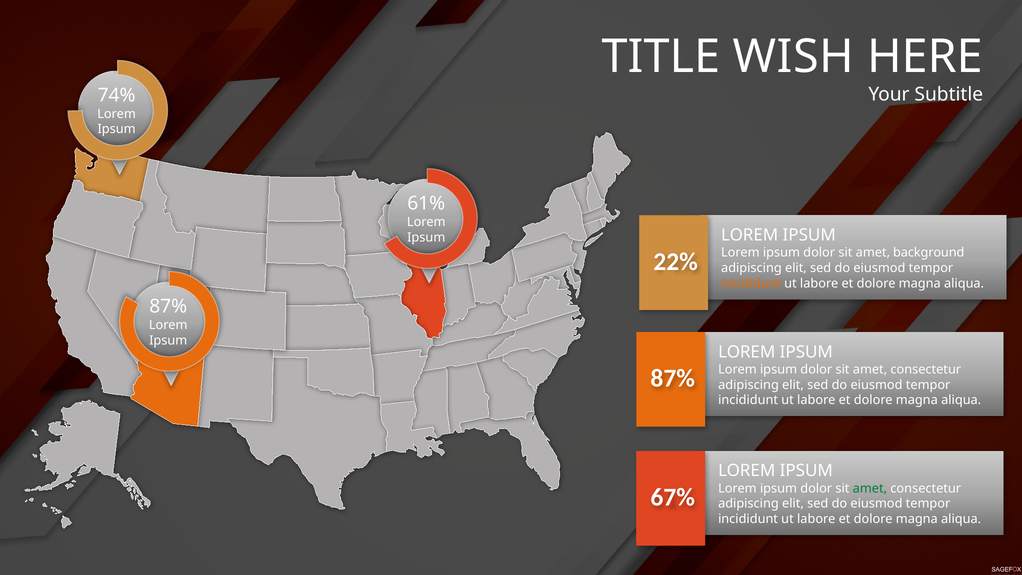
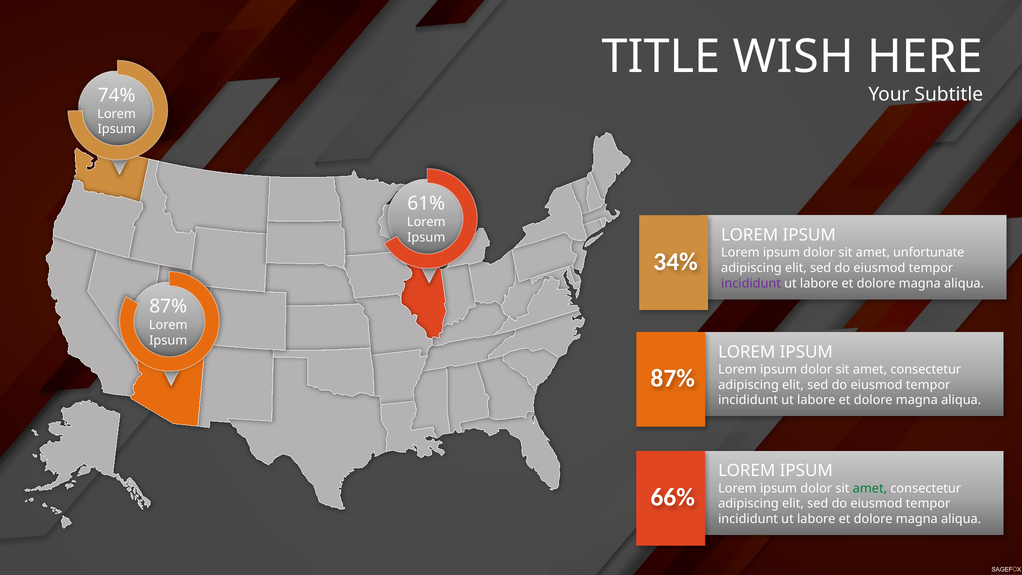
background: background -> unfortunate
22%: 22% -> 34%
incididunt at (751, 283) colour: orange -> purple
67%: 67% -> 66%
